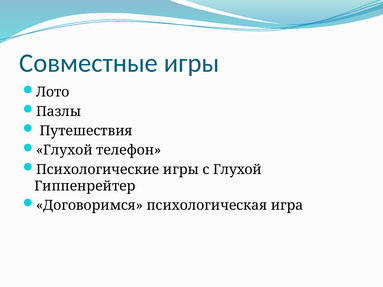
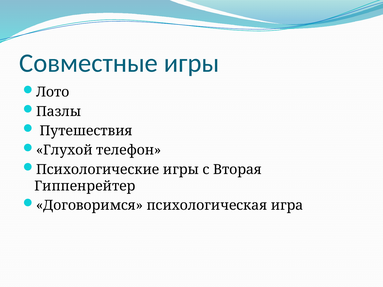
с Глухой: Глухой -> Вторая
